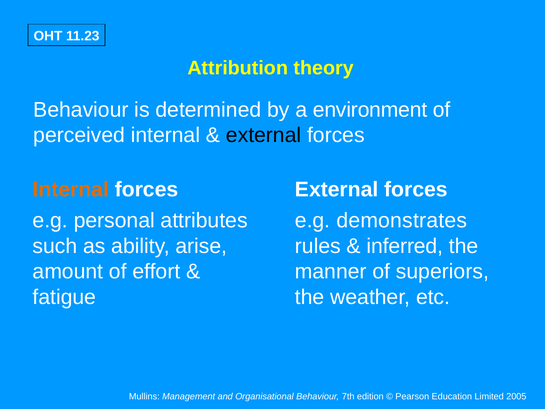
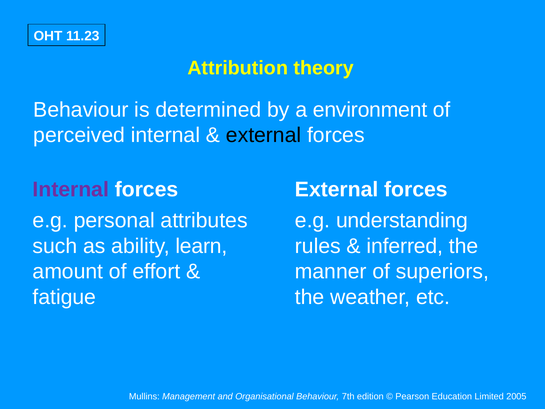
Internal at (71, 190) colour: orange -> purple
demonstrates: demonstrates -> understanding
arise: arise -> learn
